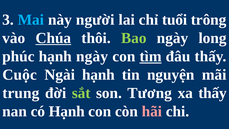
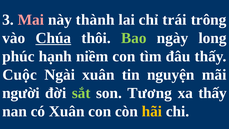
Mai colour: light blue -> pink
người: người -> thành
tuổi: tuổi -> trái
hạnh ngày: ngày -> niềm
tìm underline: present -> none
Ngài hạnh: hạnh -> xuân
trung: trung -> người
có Hạnh: Hạnh -> Xuân
hãi colour: pink -> yellow
